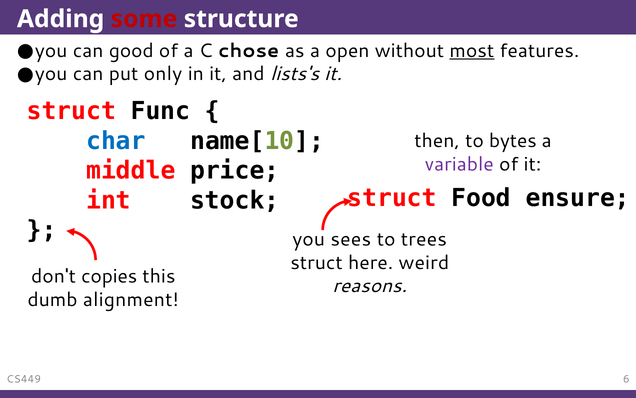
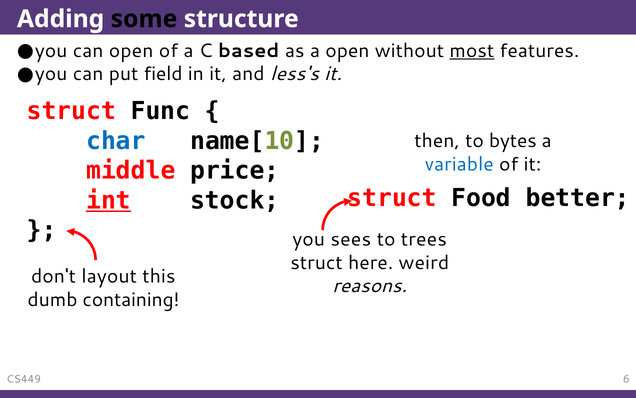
some colour: red -> black
can good: good -> open
chose: chose -> based
only: only -> field
lists's: lists's -> less's
variable colour: purple -> blue
ensure: ensure -> better
int underline: none -> present
copies: copies -> layout
alignment: alignment -> containing
